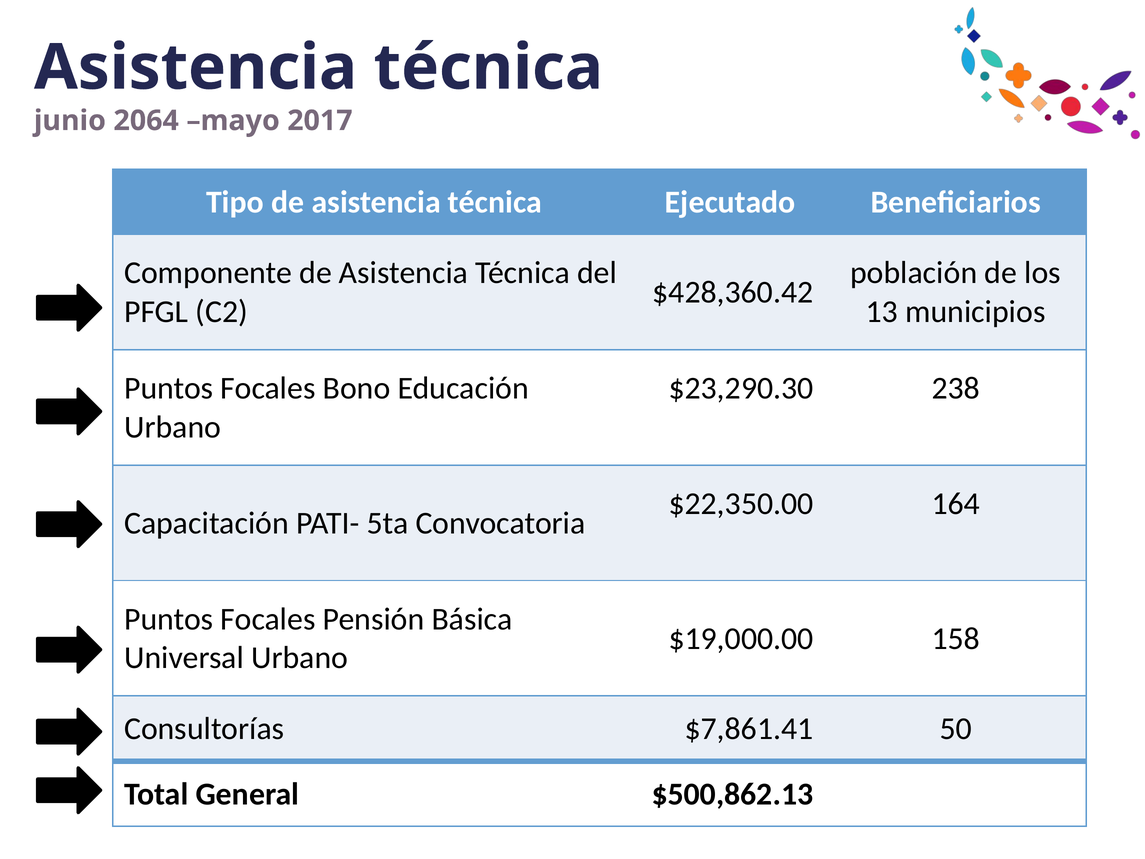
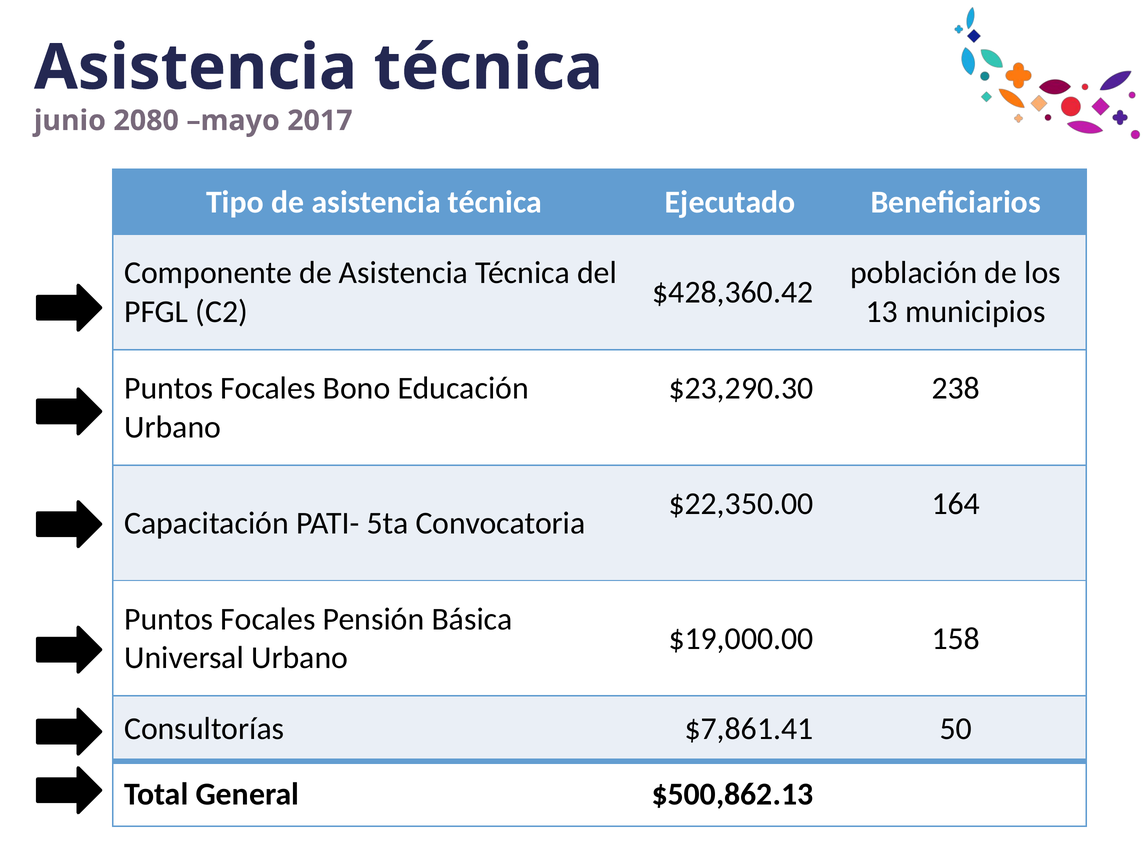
2064: 2064 -> 2080
